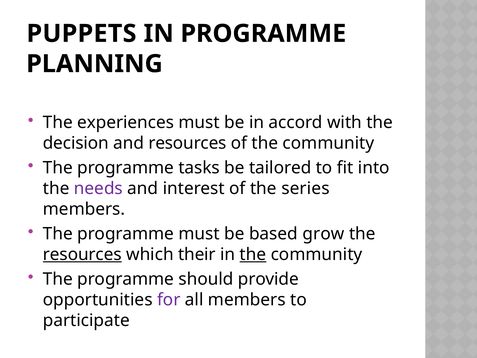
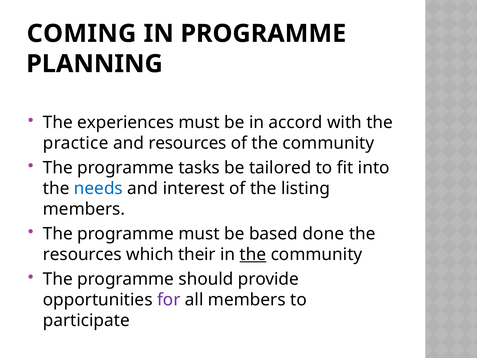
PUPPETS: PUPPETS -> COMING
decision: decision -> practice
needs colour: purple -> blue
series: series -> listing
grow: grow -> done
resources at (82, 254) underline: present -> none
